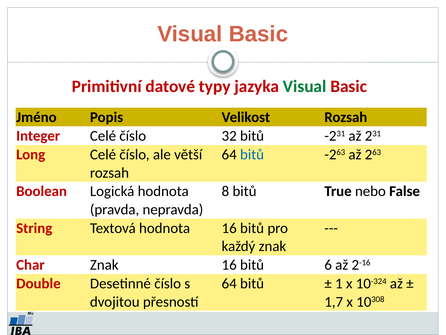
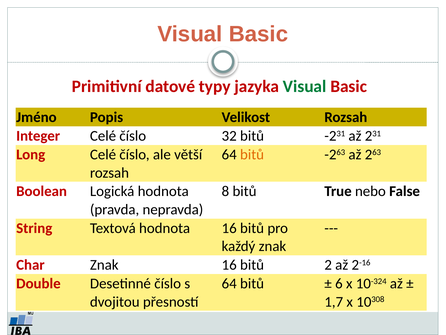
bitů at (252, 154) colour: blue -> orange
6: 6 -> 2
1: 1 -> 6
